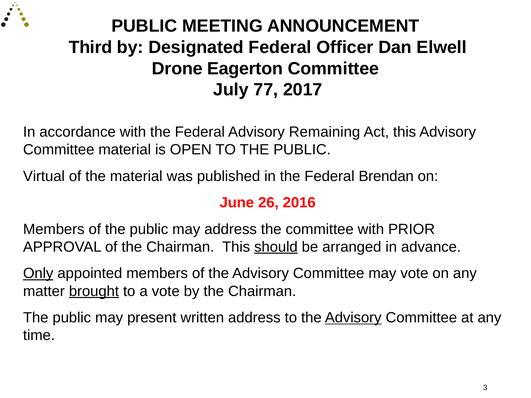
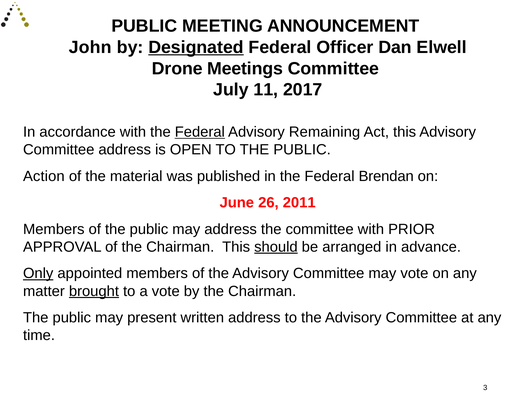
Third: Third -> John
Designated underline: none -> present
Eagerton: Eagerton -> Meetings
77: 77 -> 11
Federal at (200, 132) underline: none -> present
Committee material: material -> address
Virtual: Virtual -> Action
2016: 2016 -> 2011
Advisory at (353, 318) underline: present -> none
